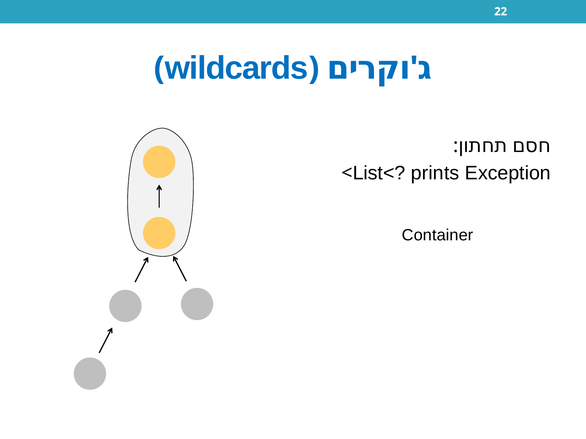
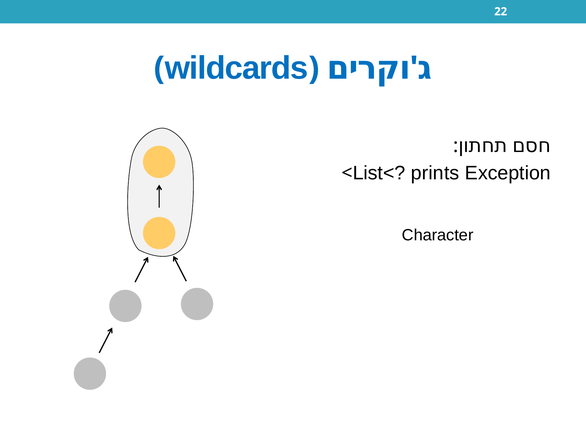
Container: Container -> Character
